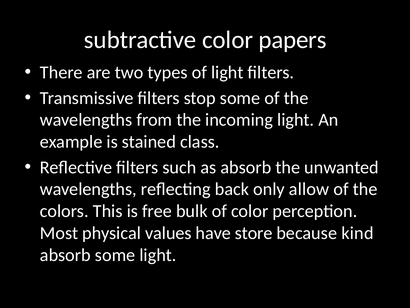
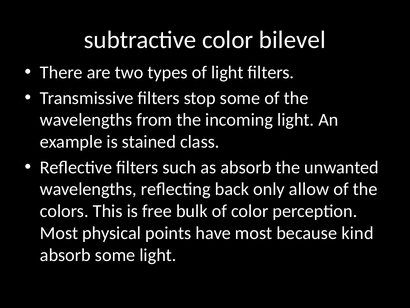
papers: papers -> bilevel
values: values -> points
have store: store -> most
